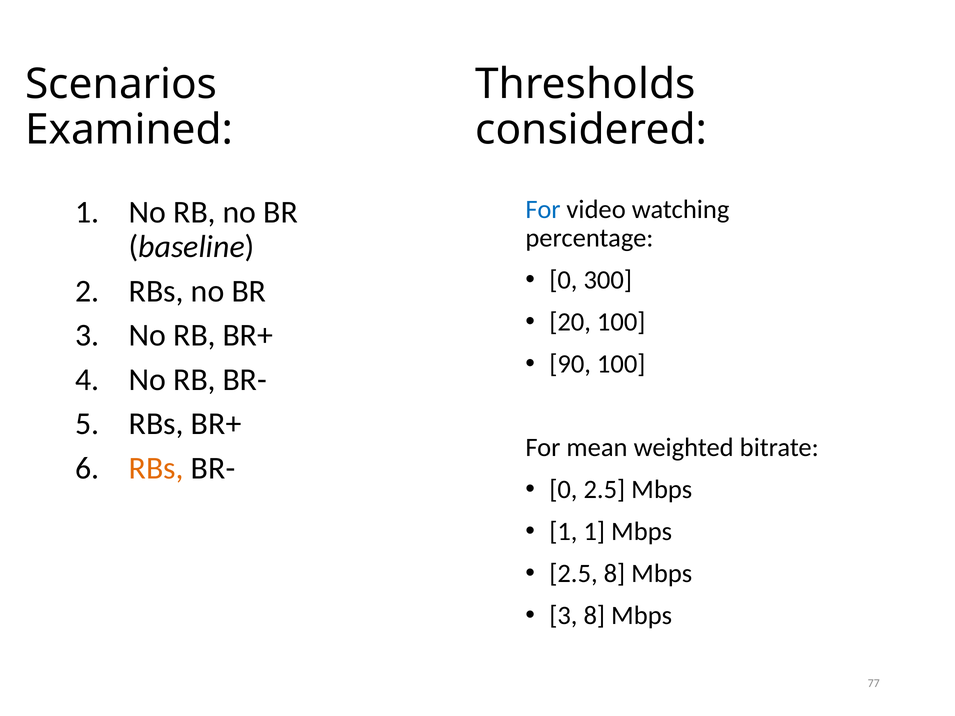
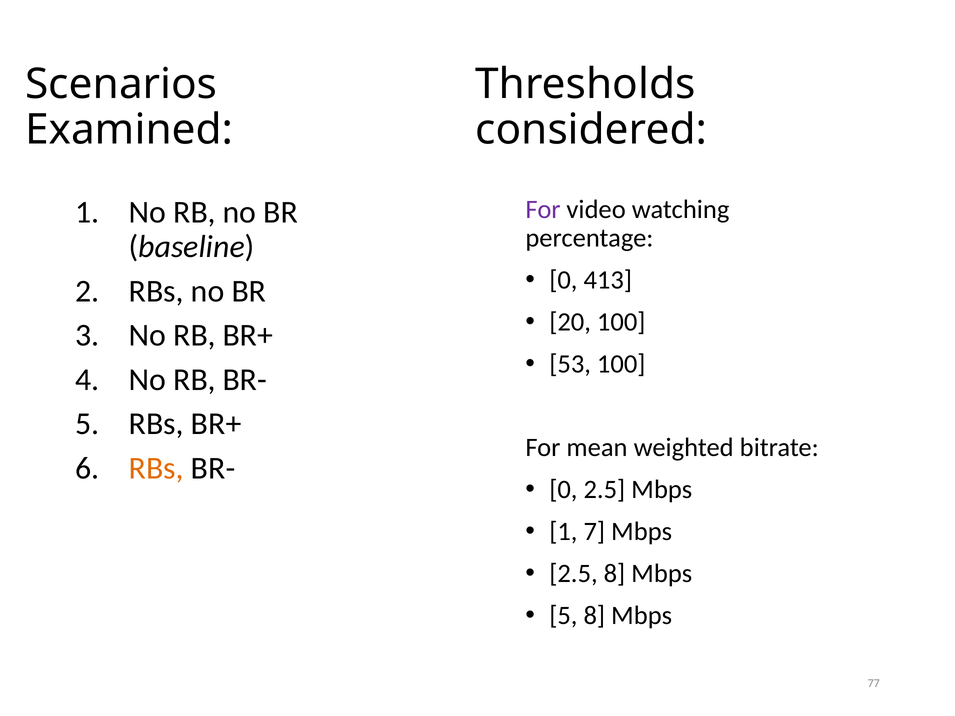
For at (543, 210) colour: blue -> purple
300: 300 -> 413
90: 90 -> 53
1 1: 1 -> 7
3 at (563, 616): 3 -> 5
